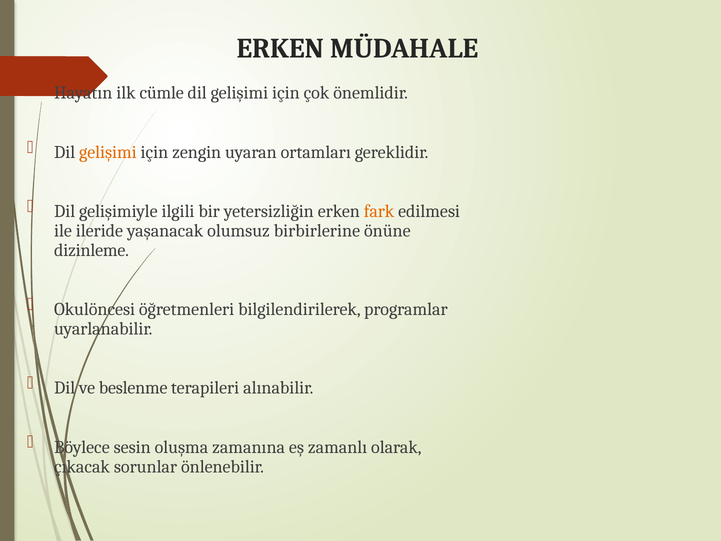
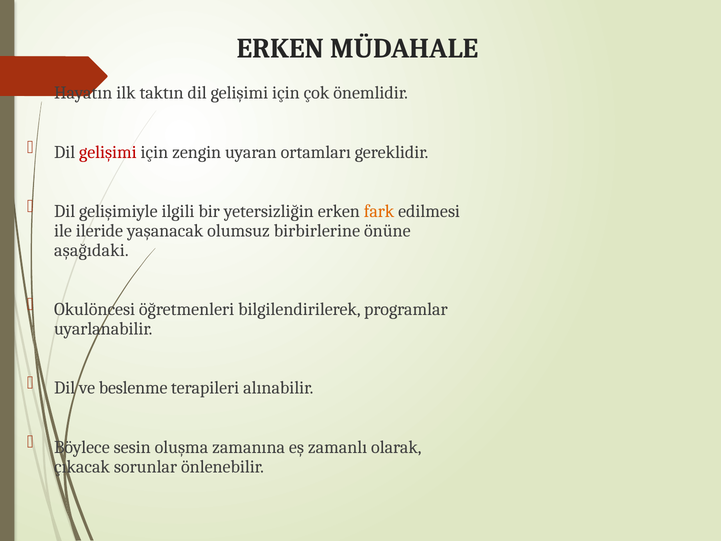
cümle: cümle -> taktın
gelişimi at (108, 152) colour: orange -> red
dizinleme: dizinleme -> aşağıdaki
